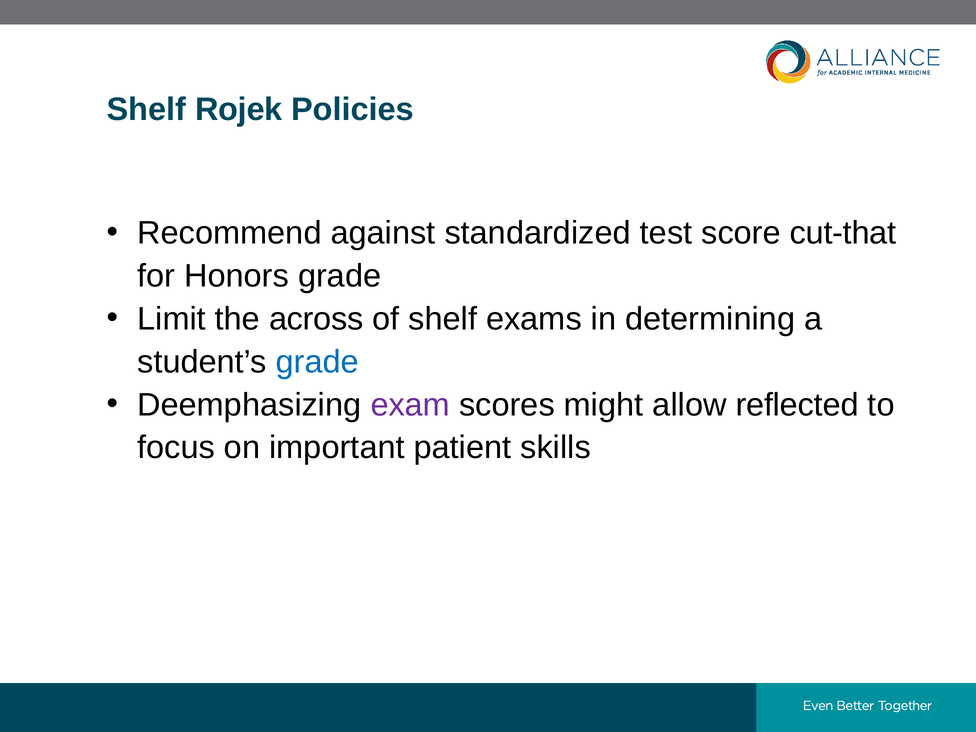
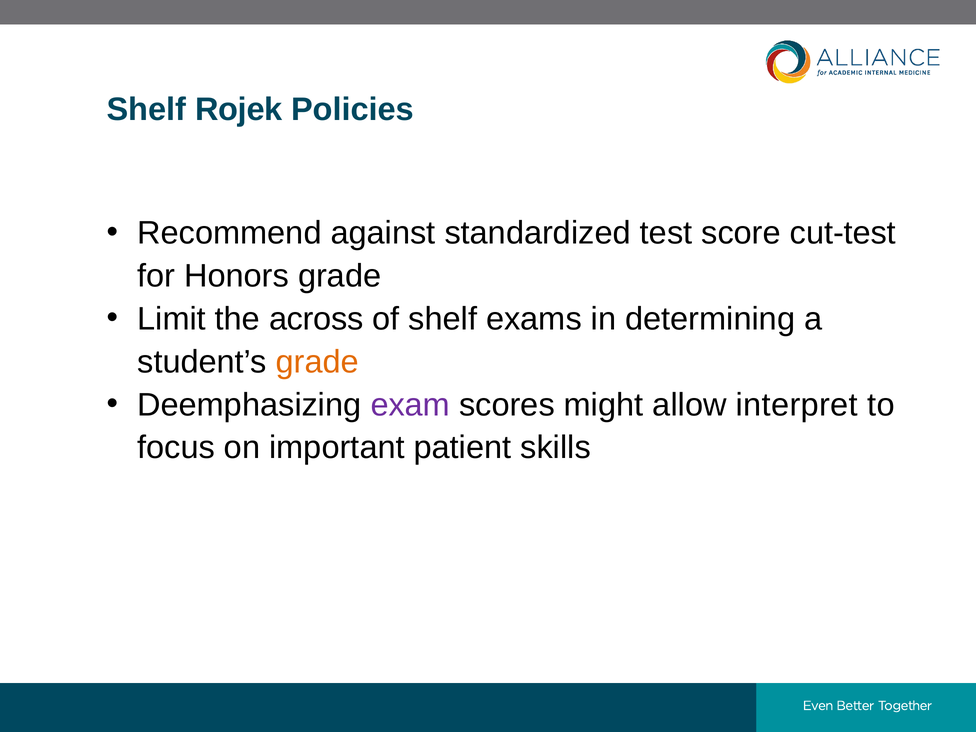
cut-that: cut-that -> cut-test
grade at (317, 362) colour: blue -> orange
reflected: reflected -> interpret
